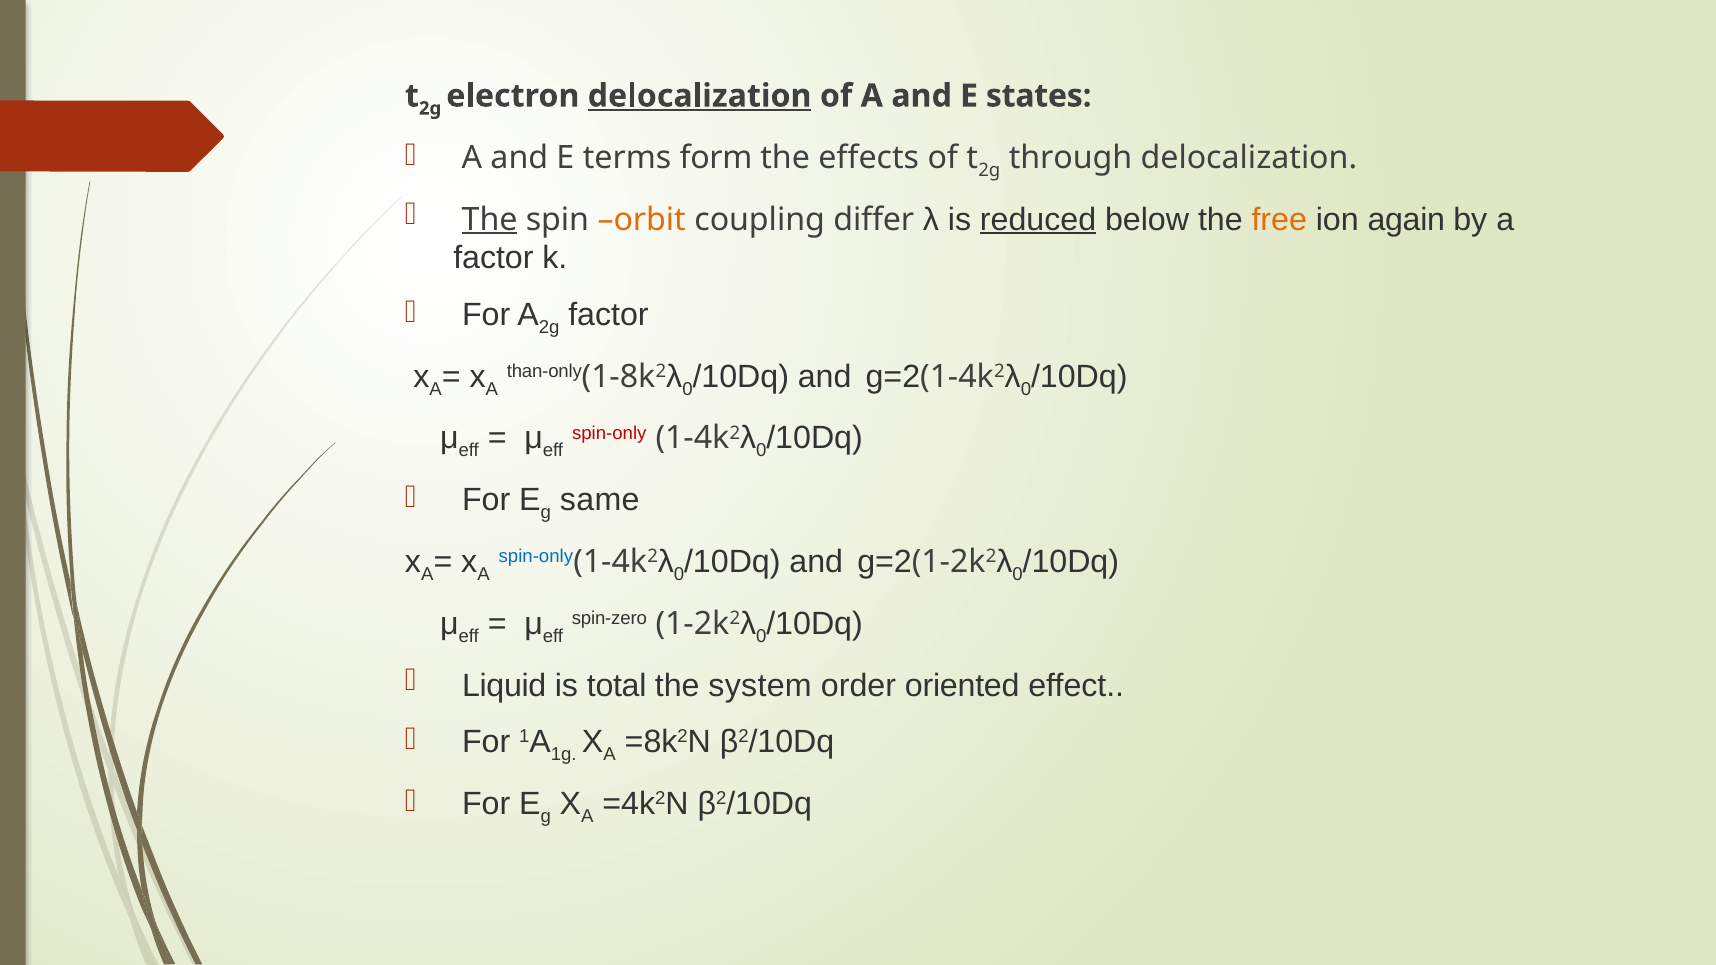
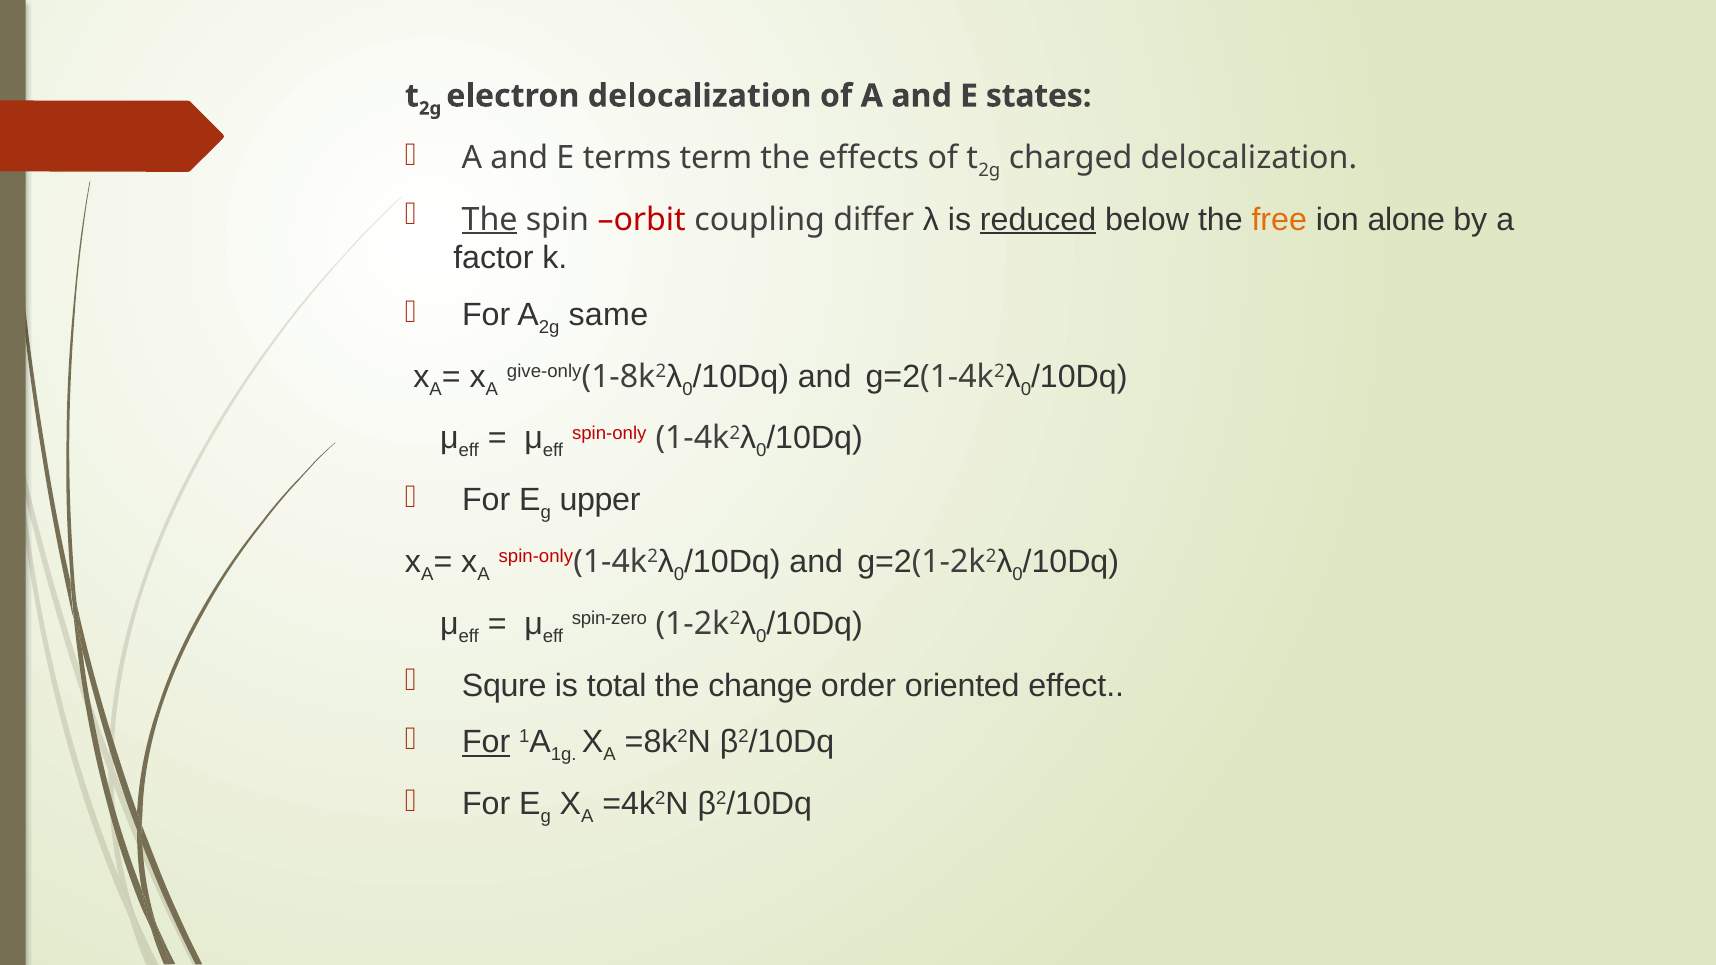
delocalization at (700, 96) underline: present -> none
form: form -> term
through: through -> charged
orbit colour: orange -> red
again: again -> alone
factor at (608, 315): factor -> same
than-only: than-only -> give-only
same: same -> upper
spin-only at (536, 557) colour: blue -> red
Liquid: Liquid -> Squre
system: system -> change
For at (486, 742) underline: none -> present
